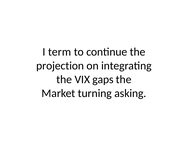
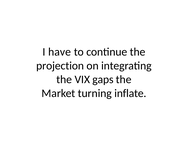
term: term -> have
asking: asking -> inflate
